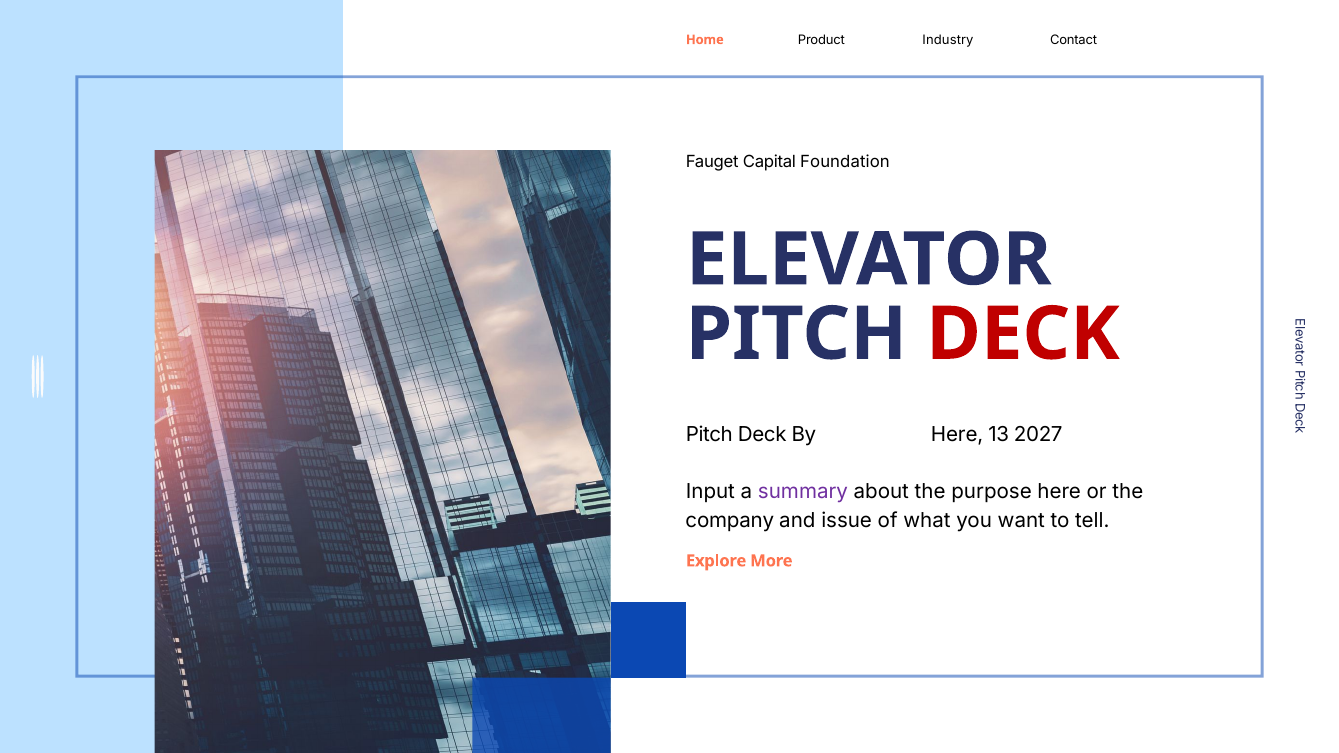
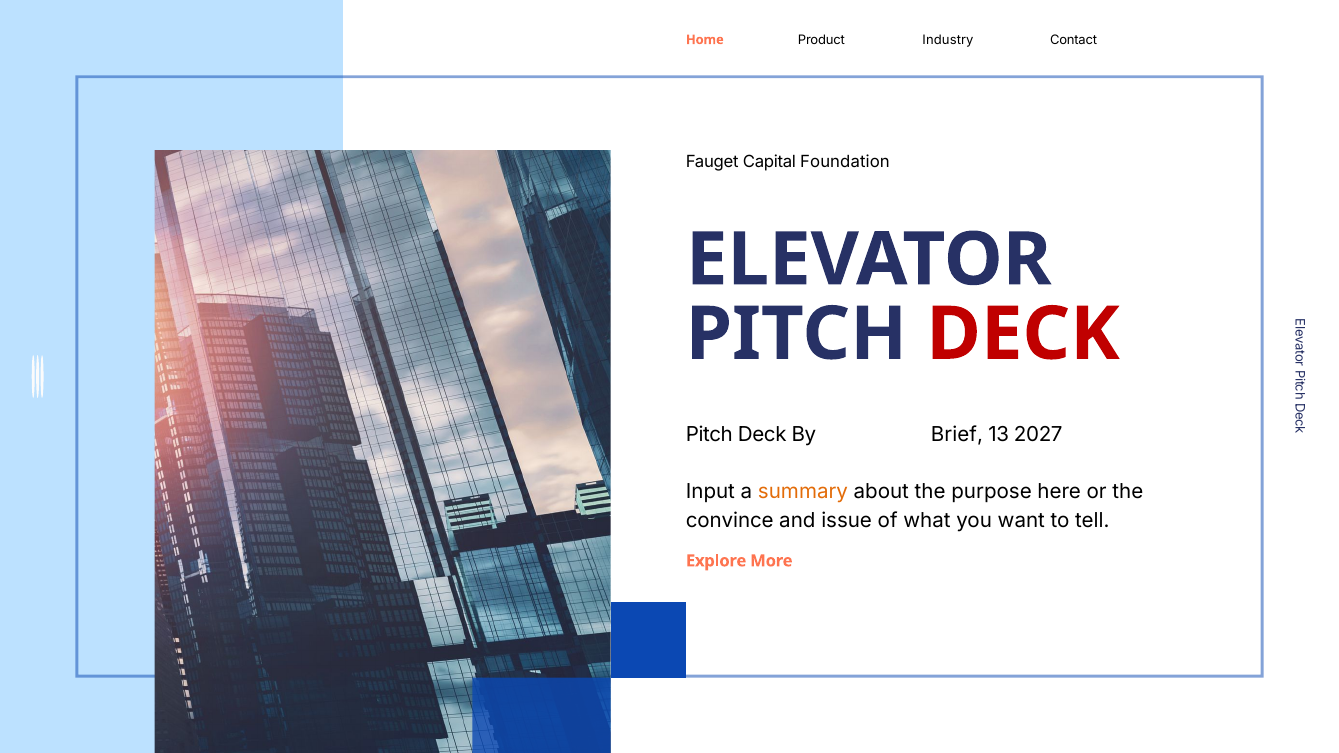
Here at (957, 435): Here -> Brief
summary colour: purple -> orange
company: company -> convince
